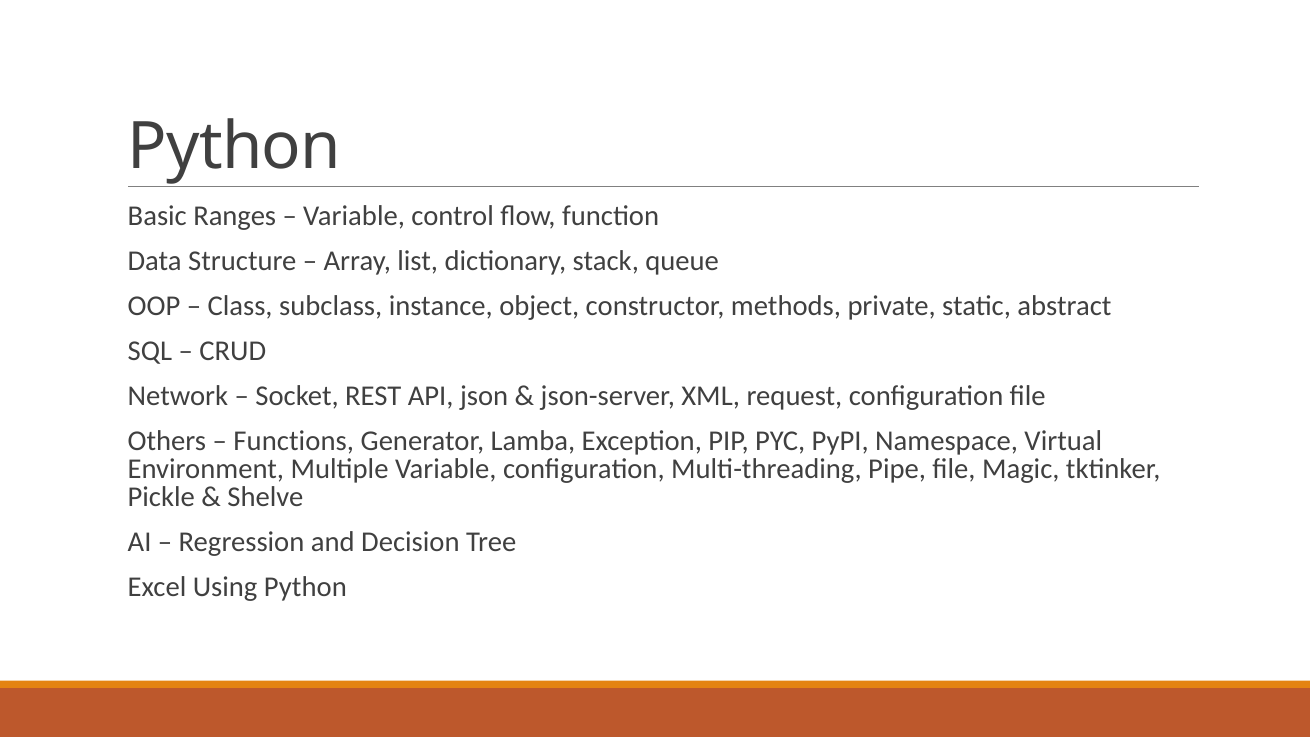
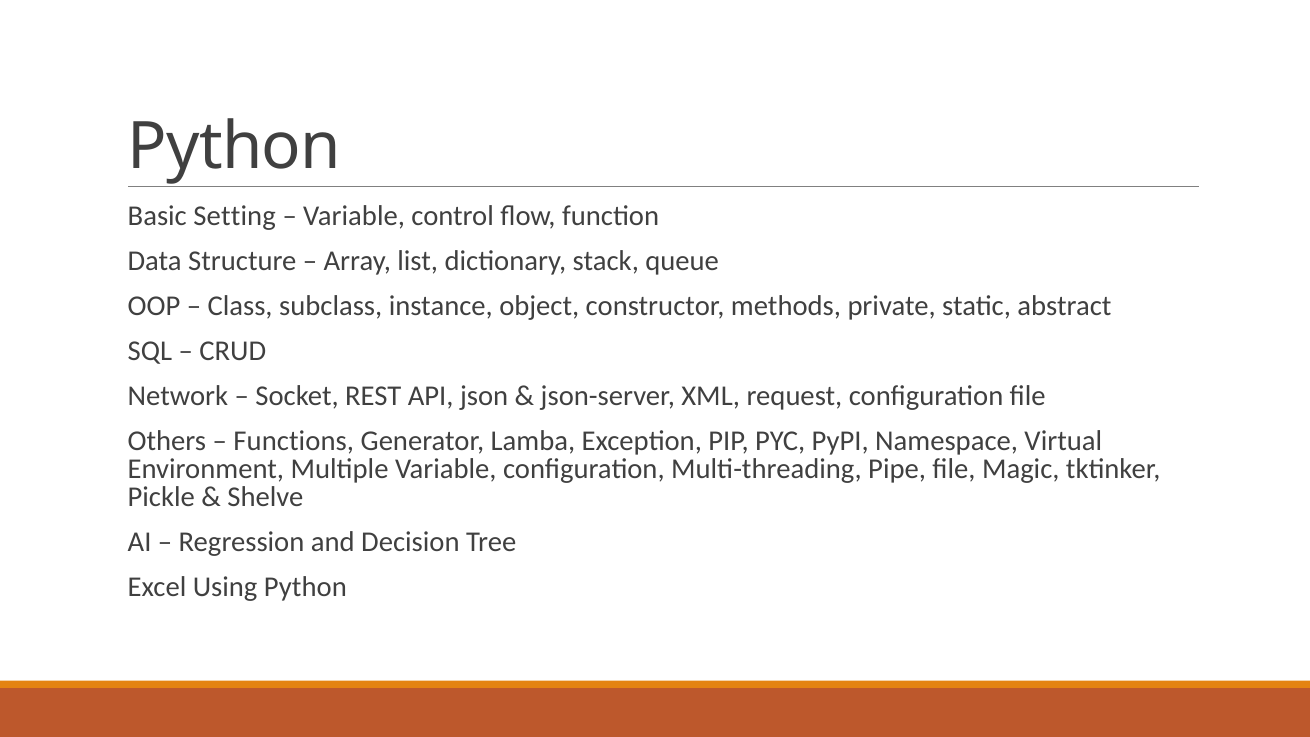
Ranges: Ranges -> Setting
